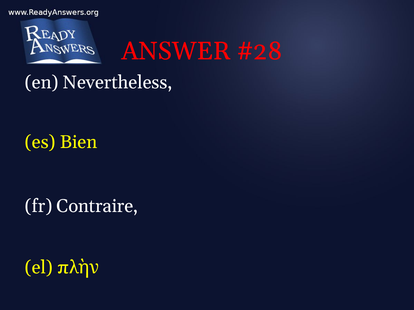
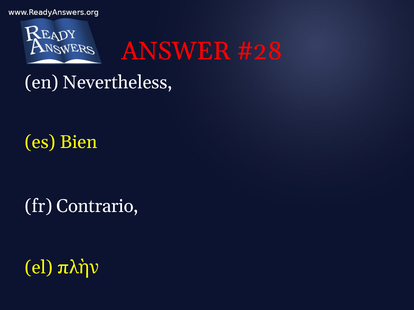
Contraire: Contraire -> Contrario
